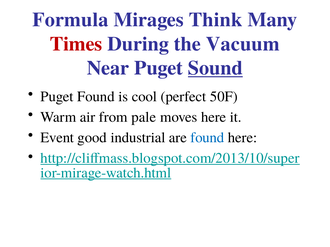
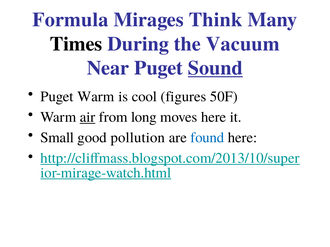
Times colour: red -> black
Puget Found: Found -> Warm
perfect: perfect -> figures
air underline: none -> present
pale: pale -> long
Event: Event -> Small
industrial: industrial -> pollution
